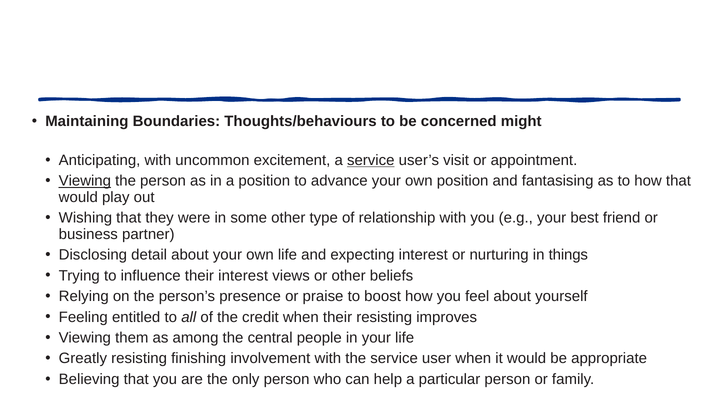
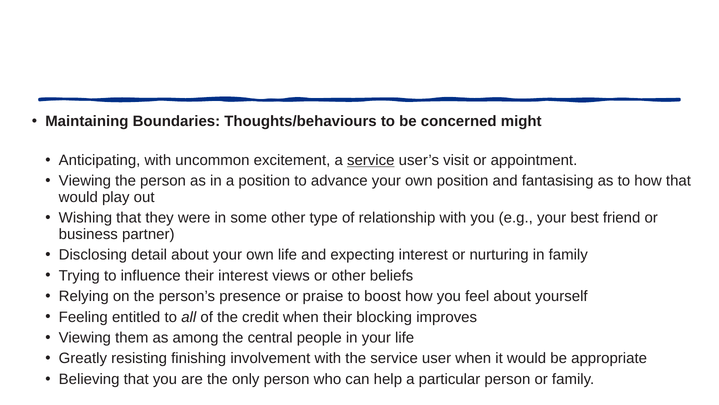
Viewing at (85, 181) underline: present -> none
in things: things -> family
their resisting: resisting -> blocking
